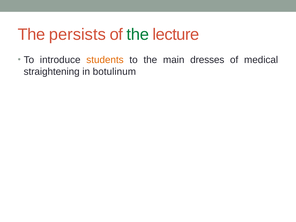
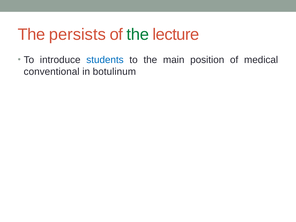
students colour: orange -> blue
dresses: dresses -> position
straightening: straightening -> conventional
